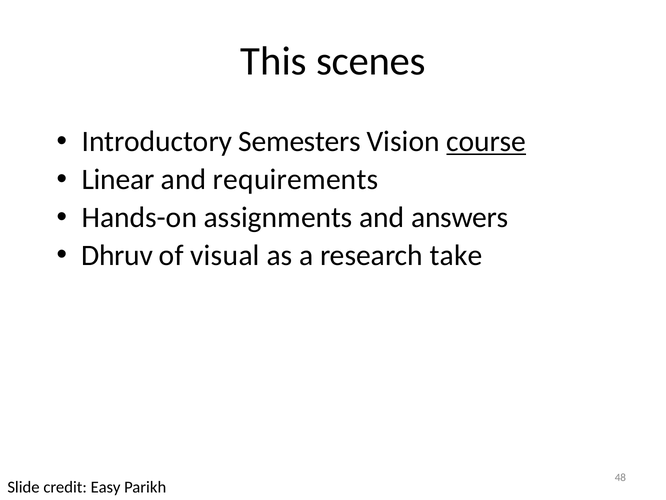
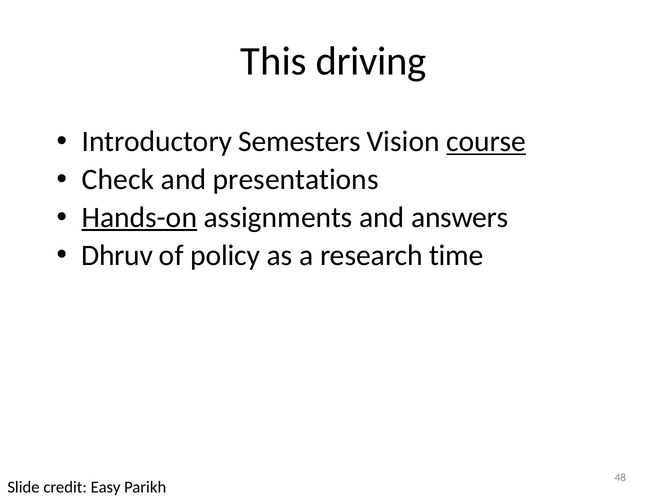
scenes: scenes -> driving
Linear: Linear -> Check
requirements: requirements -> presentations
Hands-on underline: none -> present
visual: visual -> policy
take: take -> time
